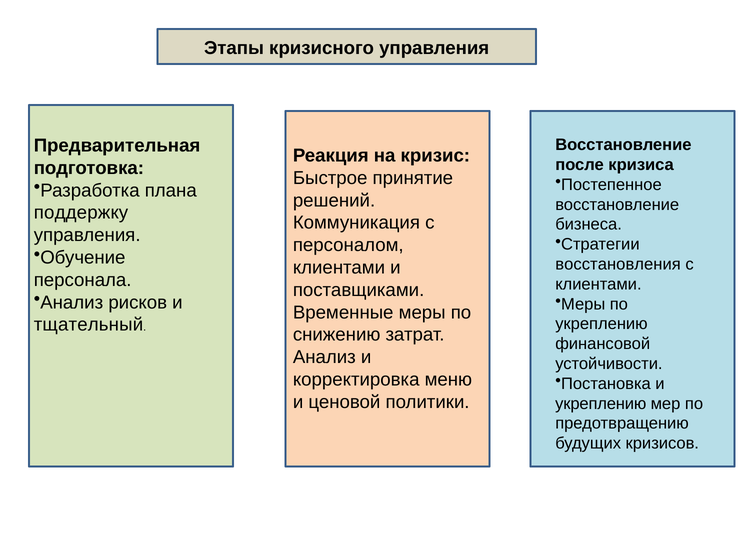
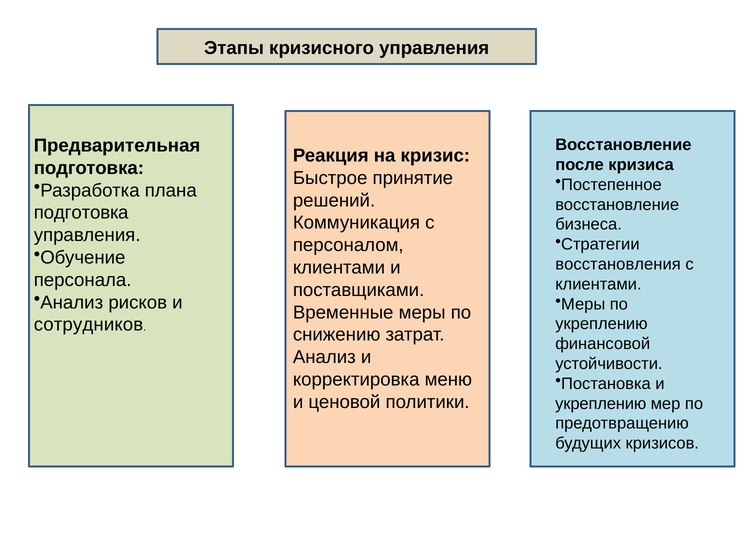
поддержку at (81, 213): поддержку -> подготовка
тщательный: тщательный -> сотрудников
